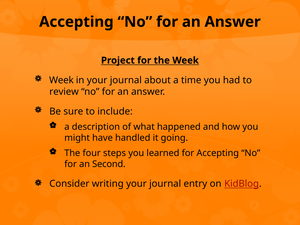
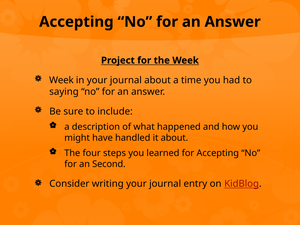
review: review -> saying
it going: going -> about
